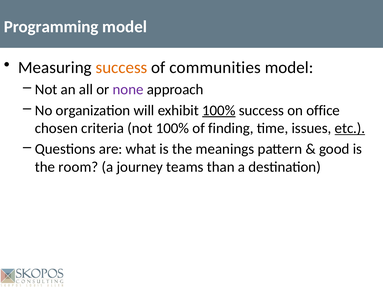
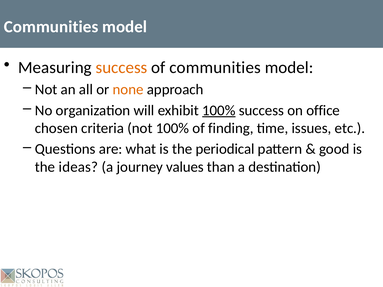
Programming at (51, 27): Programming -> Communities
none colour: purple -> orange
etc underline: present -> none
meanings: meanings -> periodical
room: room -> ideas
teams: teams -> values
